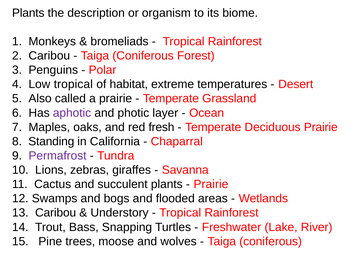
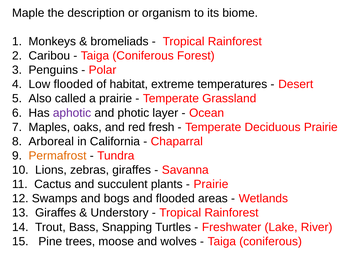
Plants at (28, 13): Plants -> Maple
Low tropical: tropical -> flooded
Standing: Standing -> Arboreal
Permafrost colour: purple -> orange
13 Caribou: Caribou -> Giraffes
